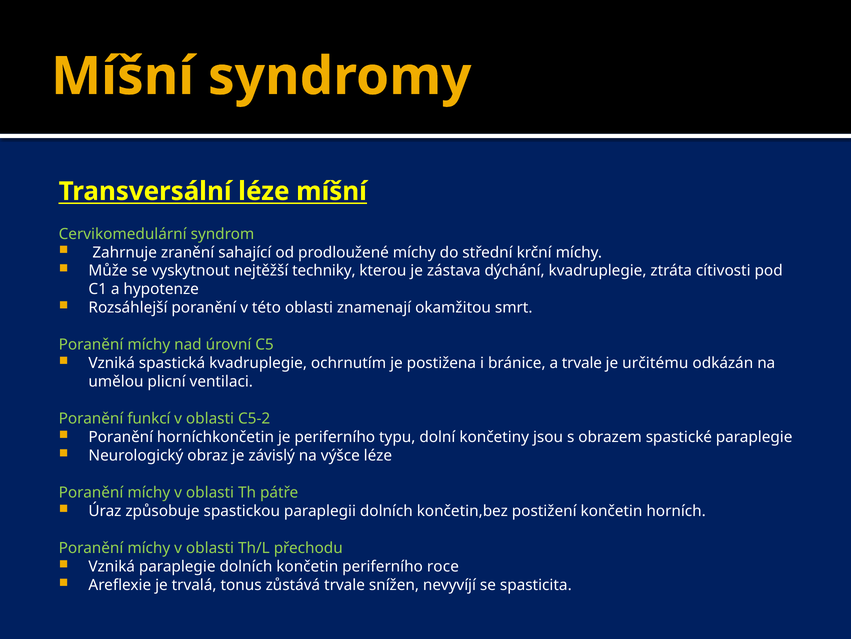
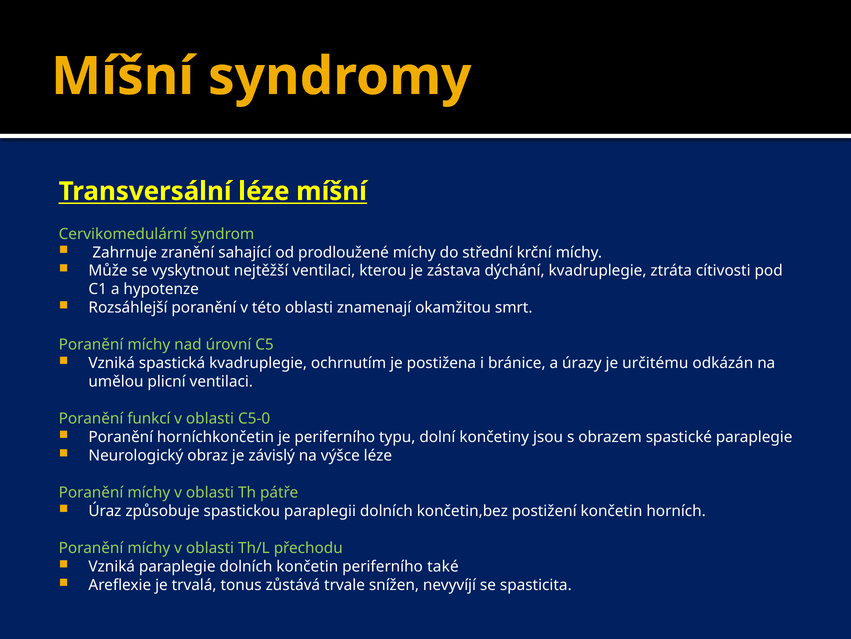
nejtěžší techniky: techniky -> ventilaci
a trvale: trvale -> úrazy
C5-2: C5-2 -> C5-0
roce: roce -> také
